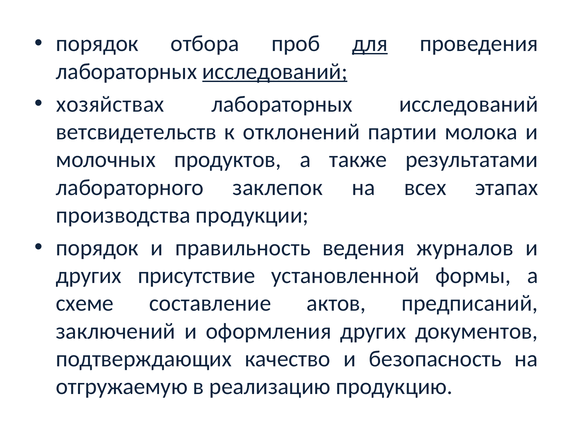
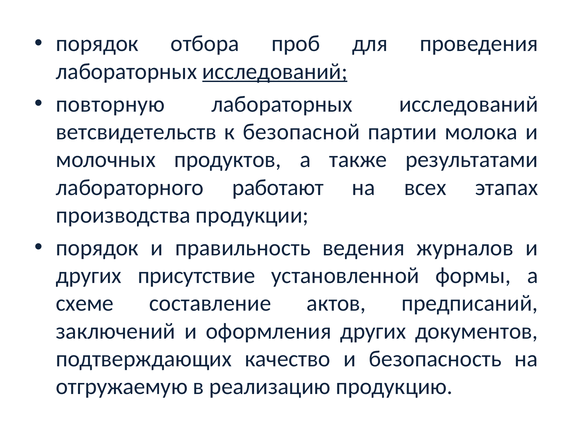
для underline: present -> none
хозяйствах: хозяйствах -> повторную
отклонений: отклонений -> безопасной
заклепок: заклепок -> работают
